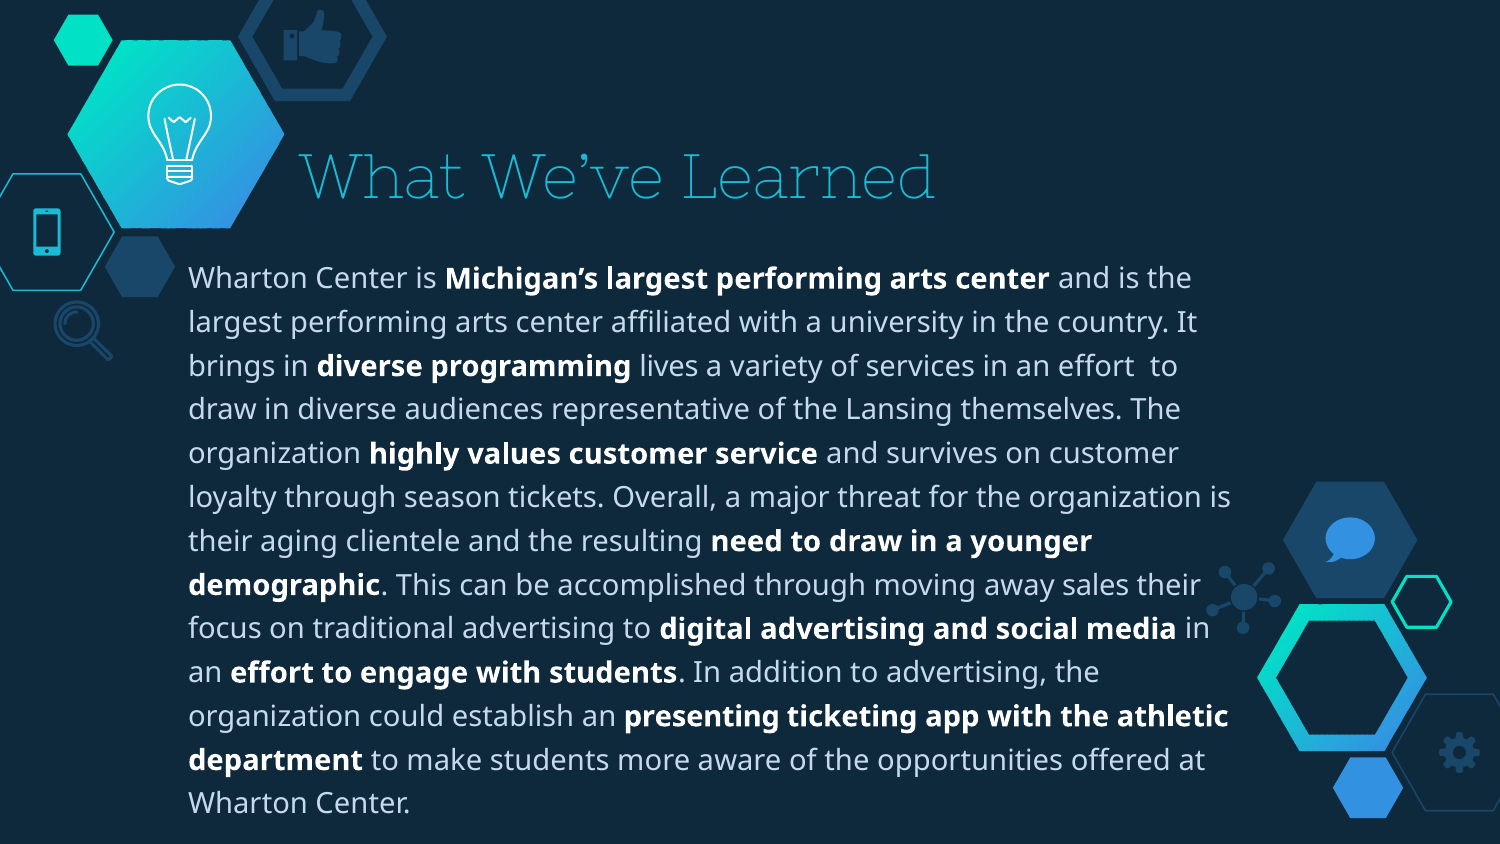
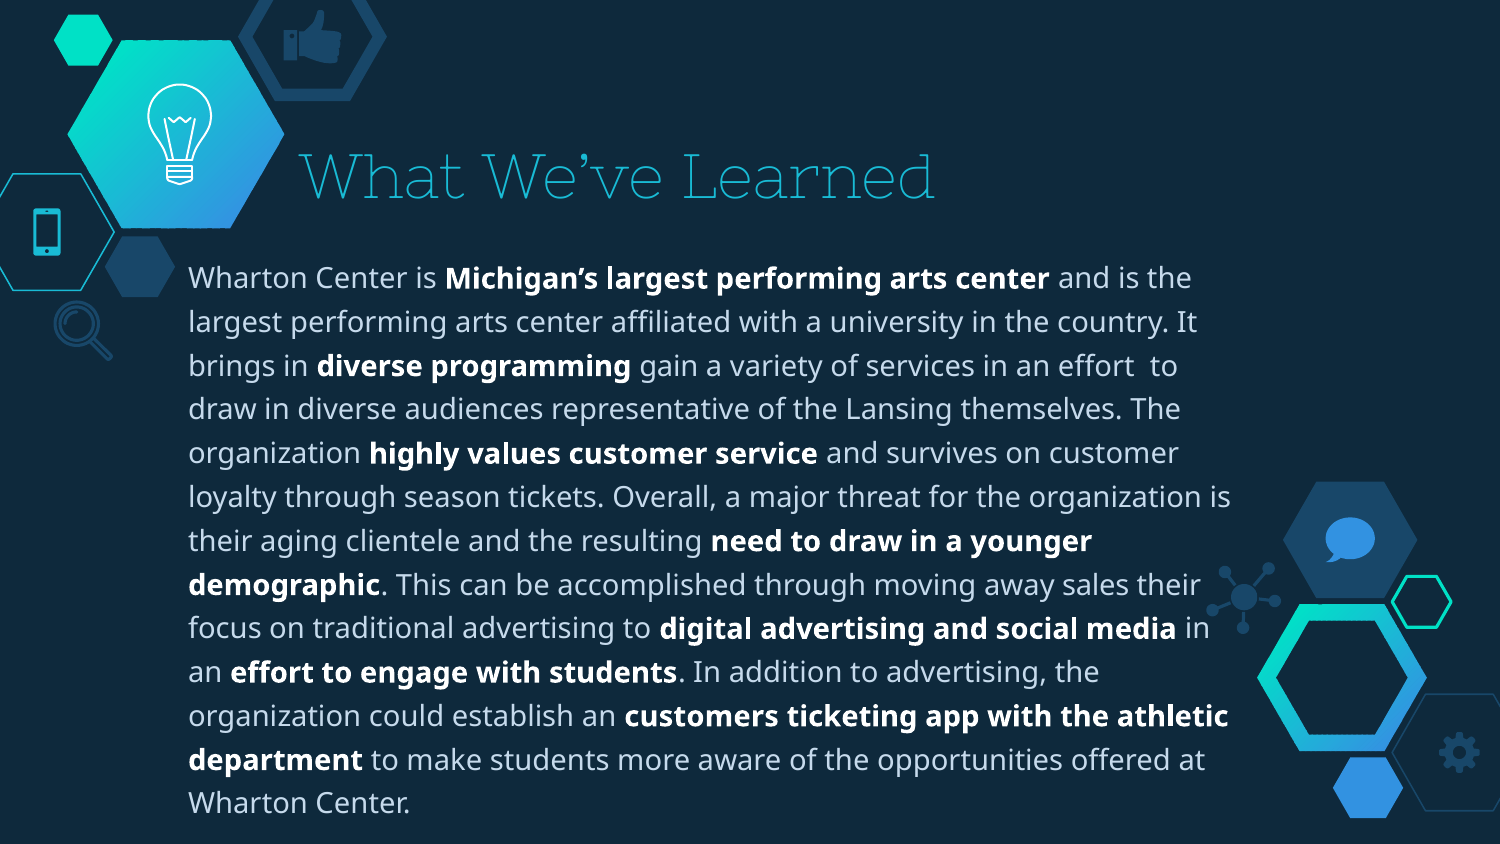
lives: lives -> gain
presenting: presenting -> customers
